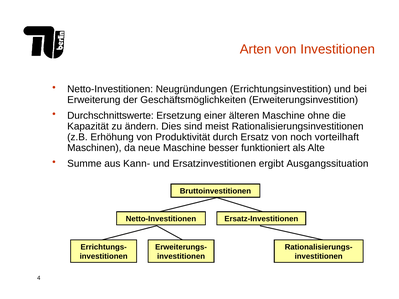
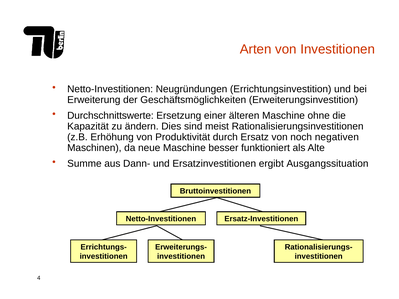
vorteilhaft: vorteilhaft -> negativen
Kann-: Kann- -> Dann-
